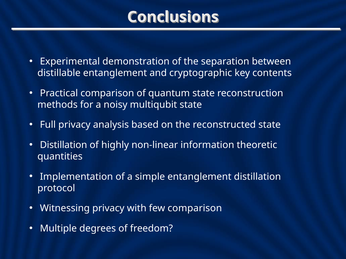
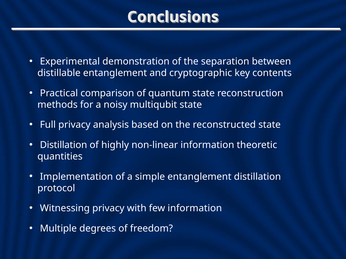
few comparison: comparison -> information
